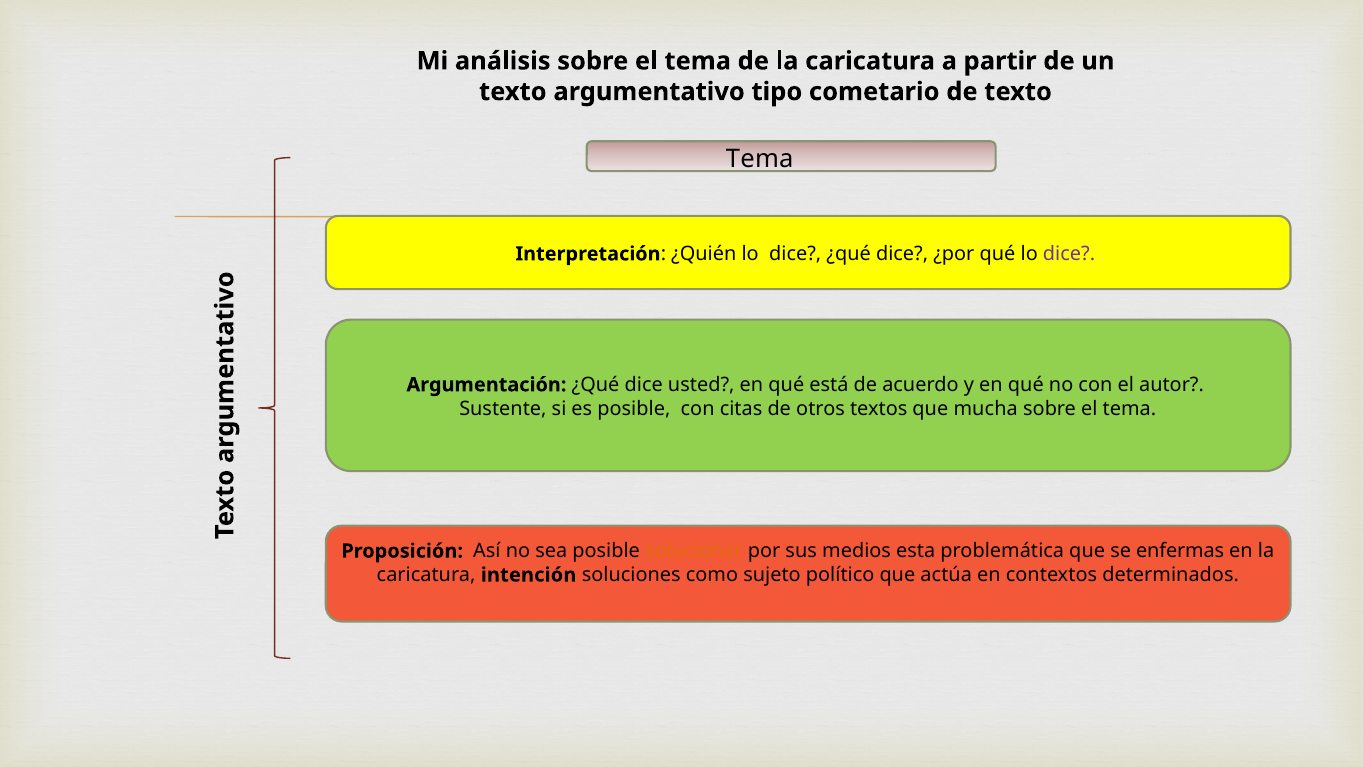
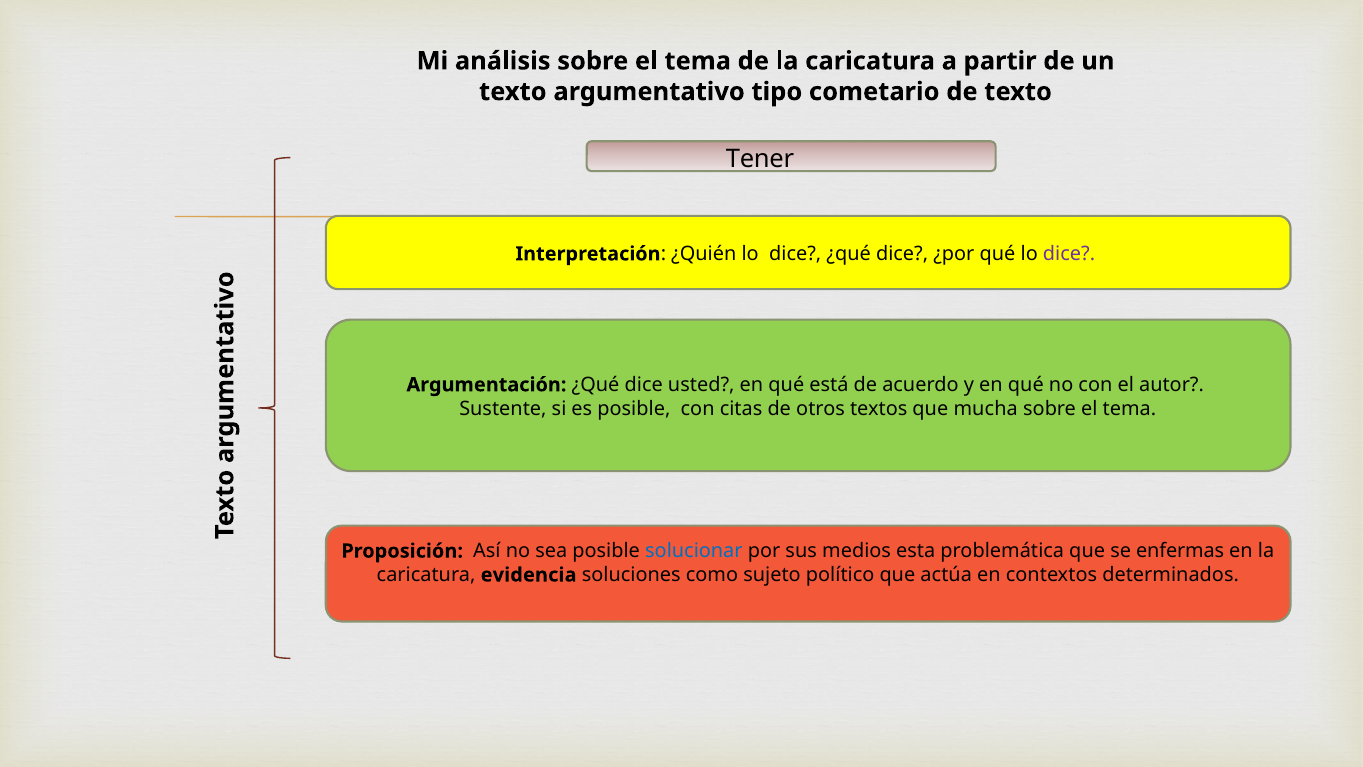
Tema at (760, 159): Tema -> Tener
solucionar colour: orange -> blue
intención: intención -> evidencia
